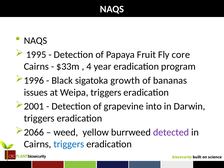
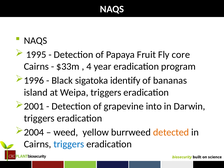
growth: growth -> identify
issues: issues -> island
2066: 2066 -> 2004
detected colour: purple -> orange
